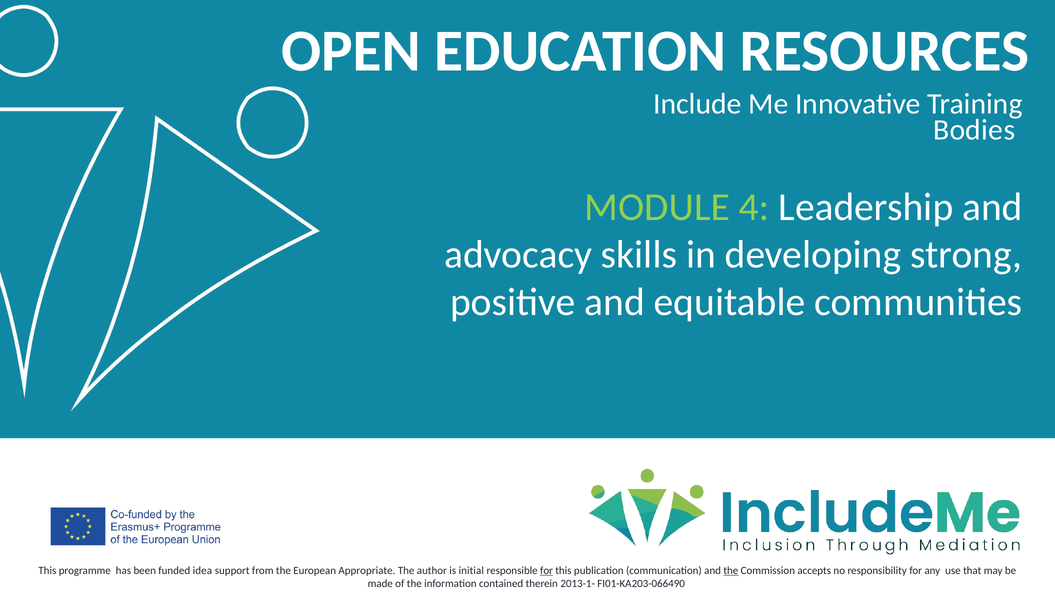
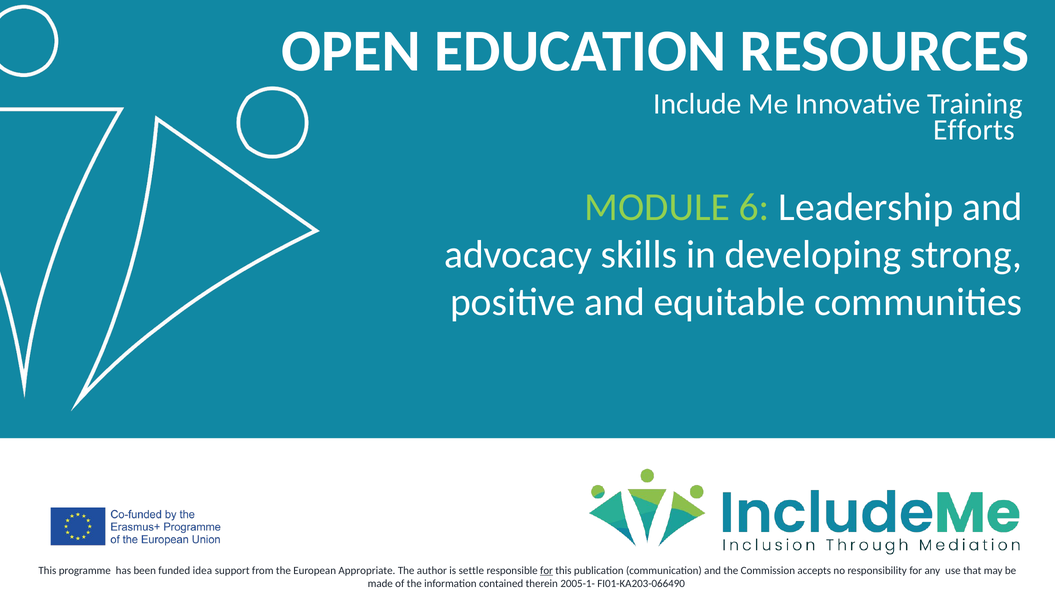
Bodies: Bodies -> Efforts
4: 4 -> 6
initial: initial -> settle
the at (731, 570) underline: present -> none
2013-1-: 2013-1- -> 2005-1-
